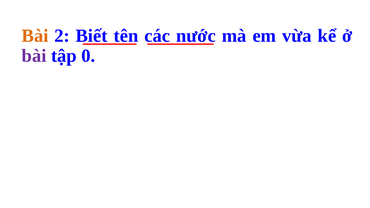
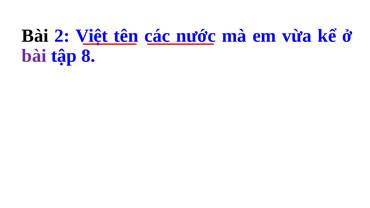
Bài at (35, 36) colour: orange -> black
Biết: Biết -> Việt
0: 0 -> 8
